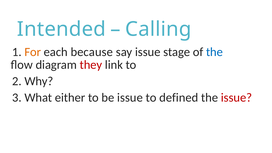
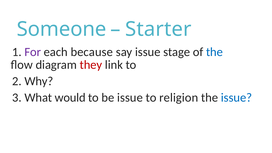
Intended: Intended -> Someone
Calling: Calling -> Starter
For colour: orange -> purple
either: either -> would
defined: defined -> religion
issue at (236, 98) colour: red -> blue
